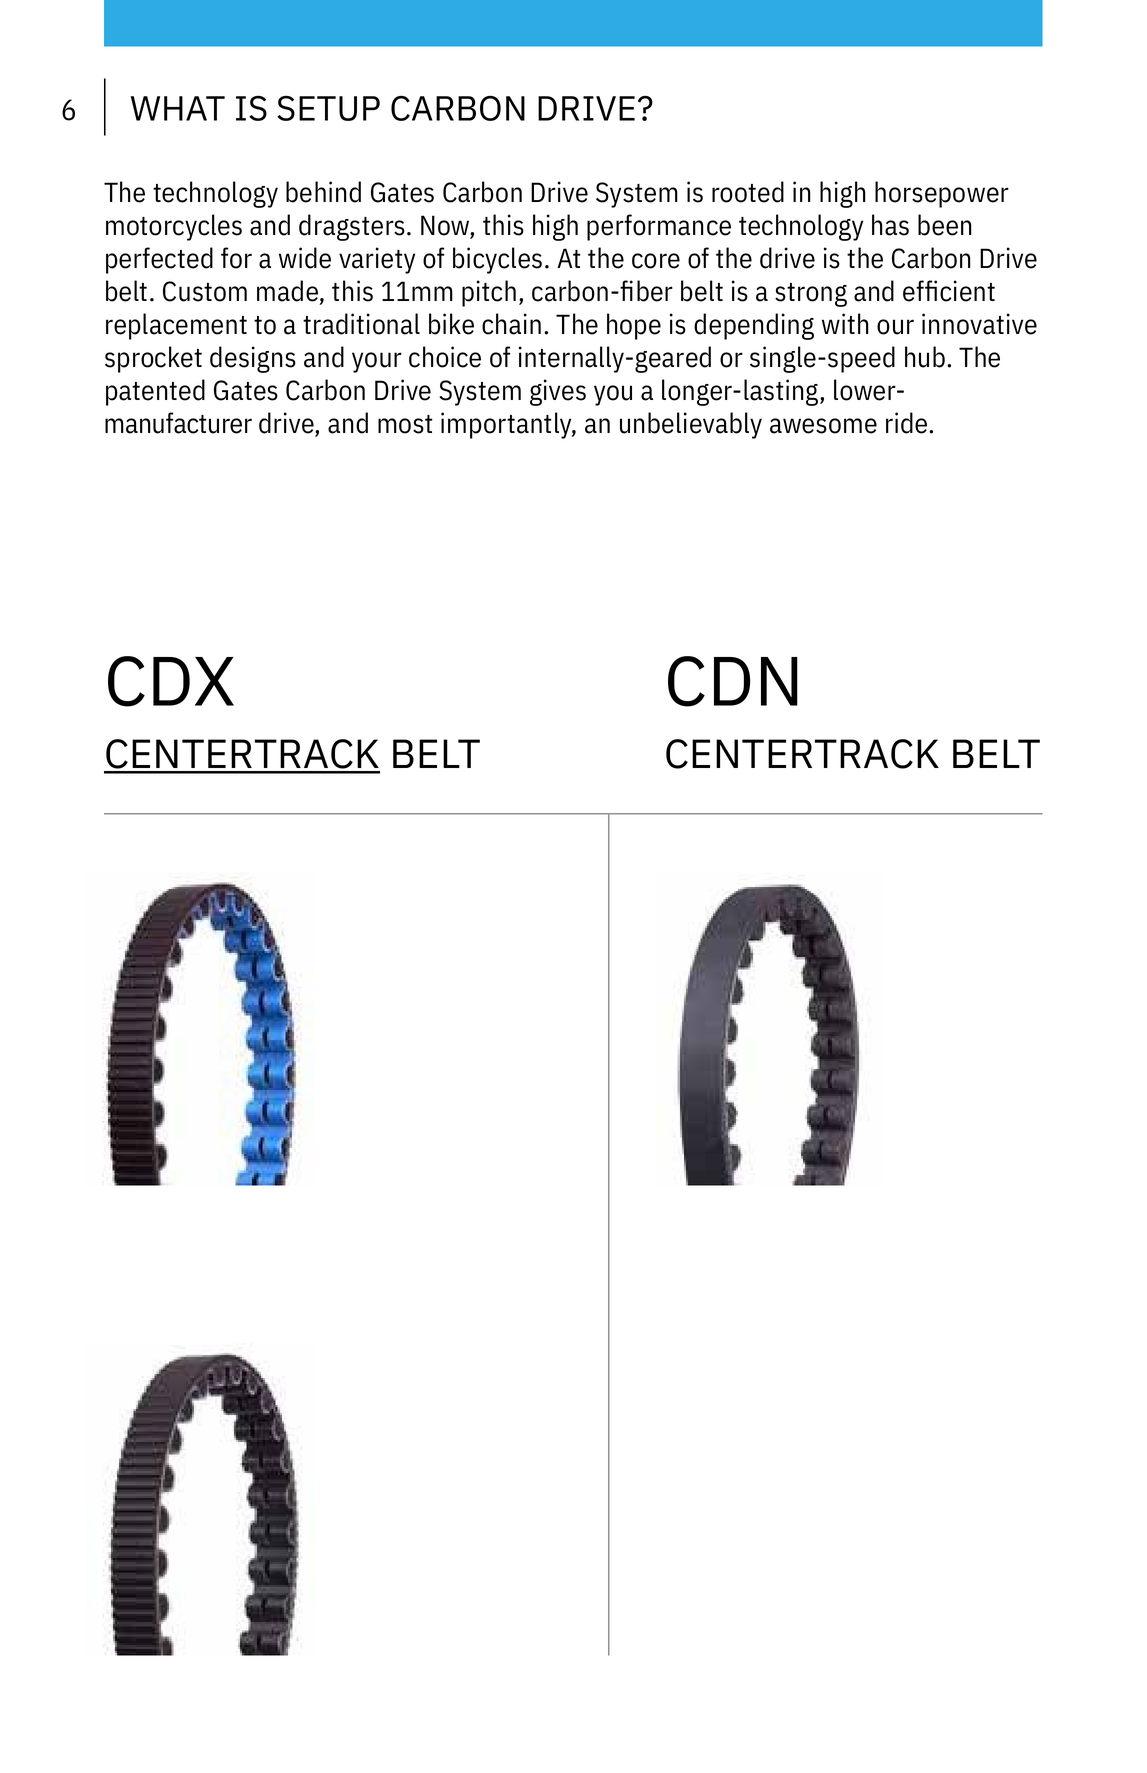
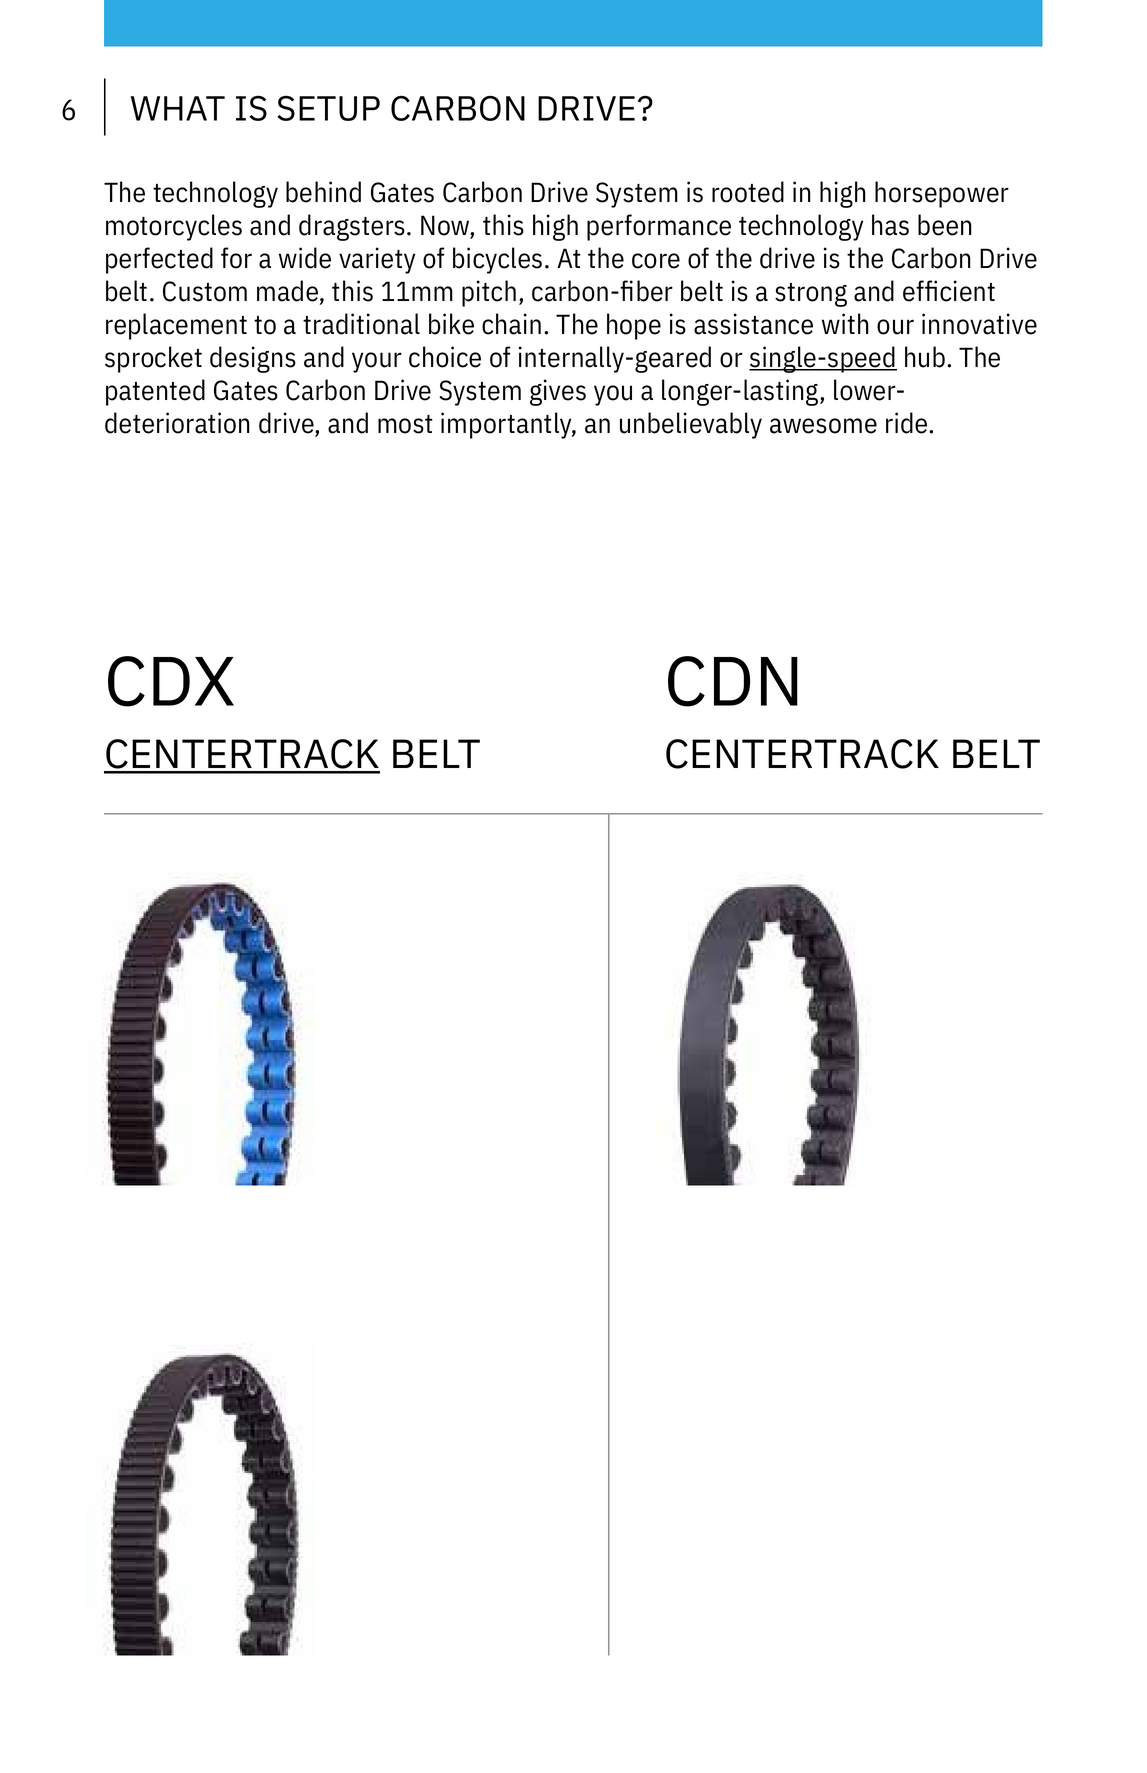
depending: depending -> assistance
single-speed underline: none -> present
manufacturer: manufacturer -> deterioration
